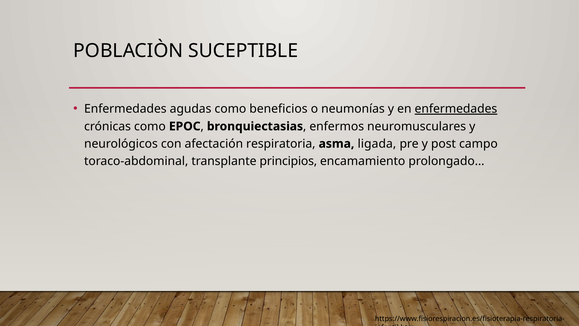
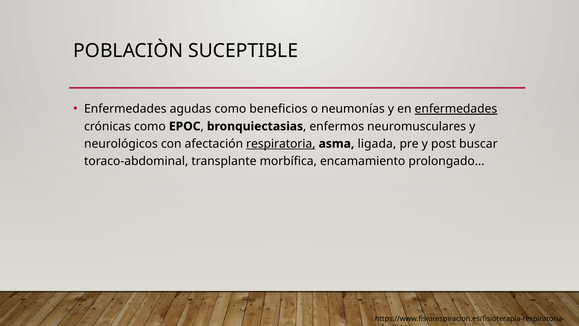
respiratoria underline: none -> present
campo: campo -> buscar
principios: principios -> morbífica
